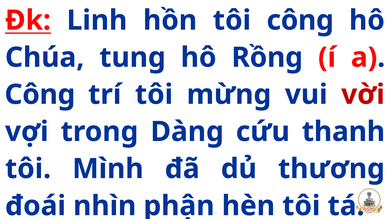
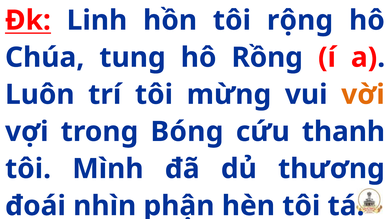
tôi công: công -> rộng
Công at (40, 95): Công -> Luôn
vời colour: red -> orange
Dàng: Dàng -> Bóng
